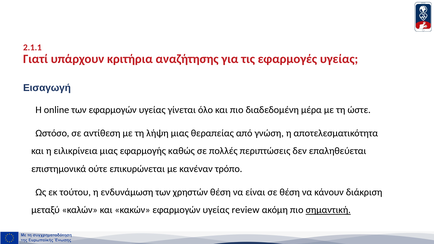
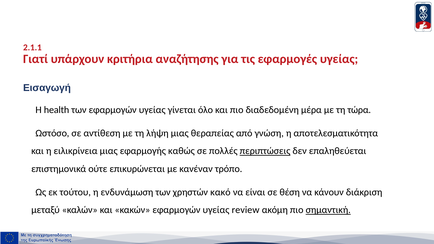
online: online -> health
ώστε: ώστε -> τώρα
περιπτώσεις underline: none -> present
χρηστών θέση: θέση -> κακό
